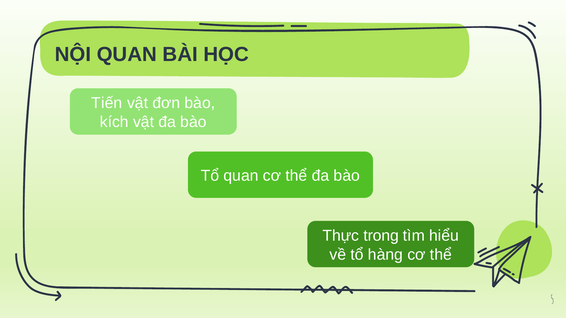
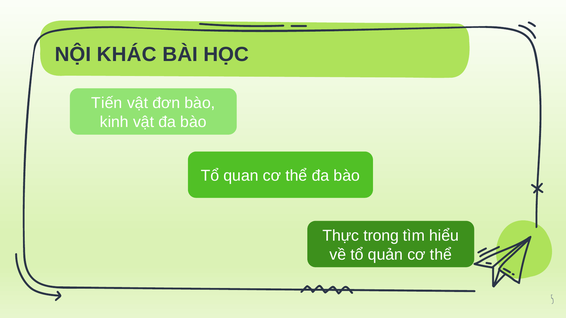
NỘI QUAN: QUAN -> KHÁC
kích: kích -> kinh
hàng: hàng -> quản
